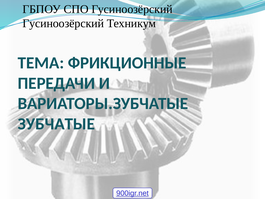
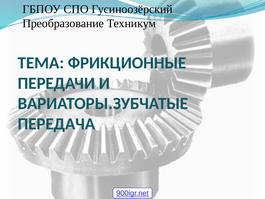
Гусиноозёрский at (63, 23): Гусиноозёрский -> Преобразование
ЗУБЧАТЫЕ: ЗУБЧАТЫЕ -> ПЕРЕДАЧА
